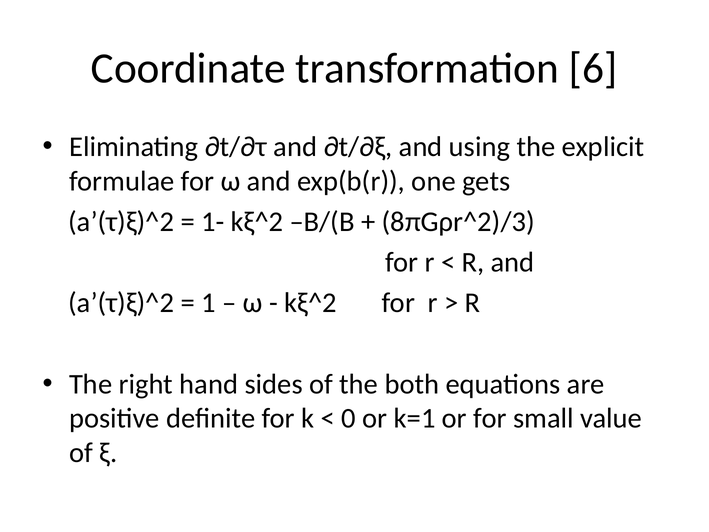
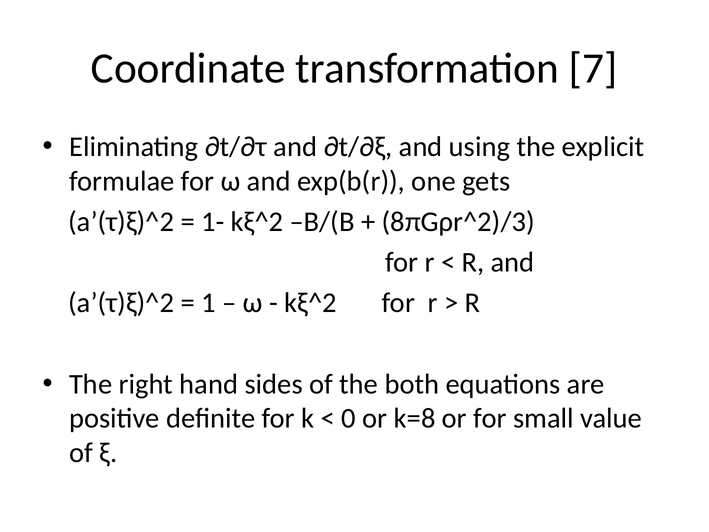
6: 6 -> 7
k=1: k=1 -> k=8
